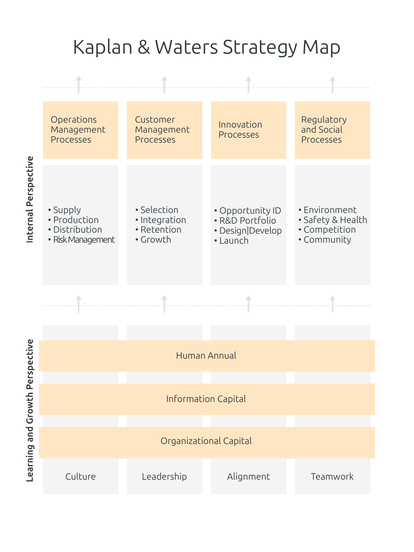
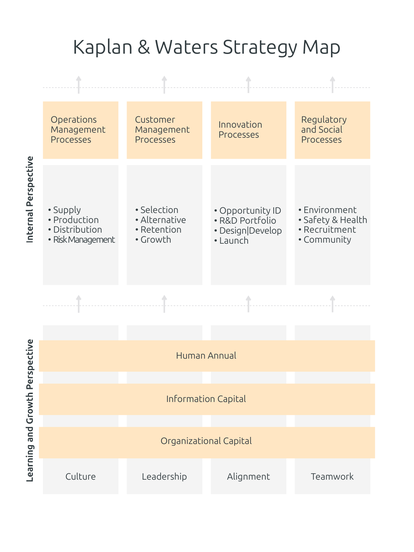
Integration: Integration -> Alternative
Competition: Competition -> Recruitment
